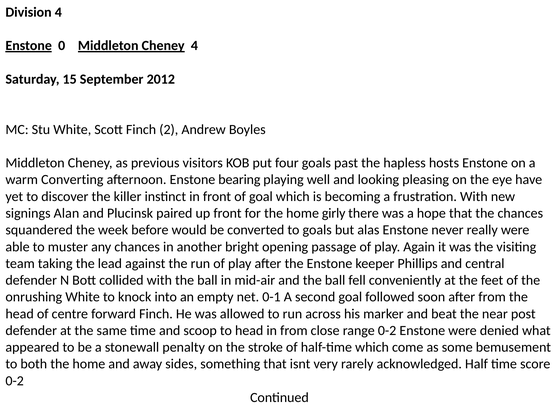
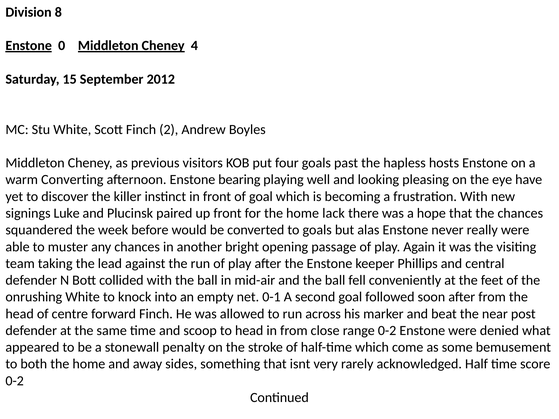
Division 4: 4 -> 8
Alan: Alan -> Luke
girly: girly -> lack
